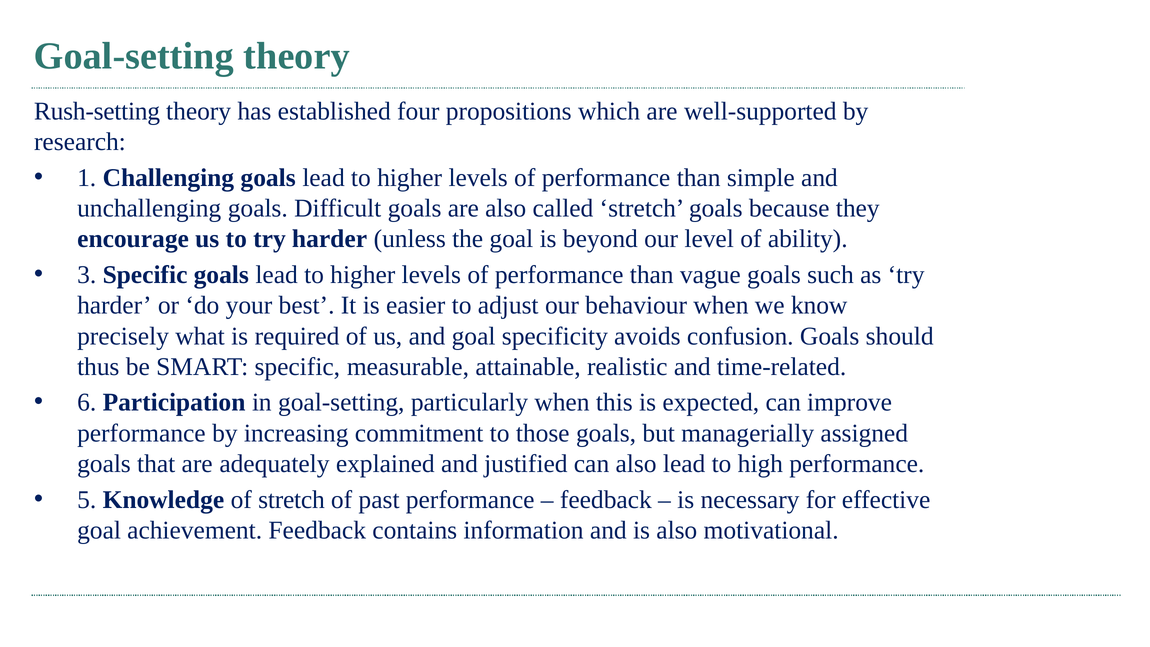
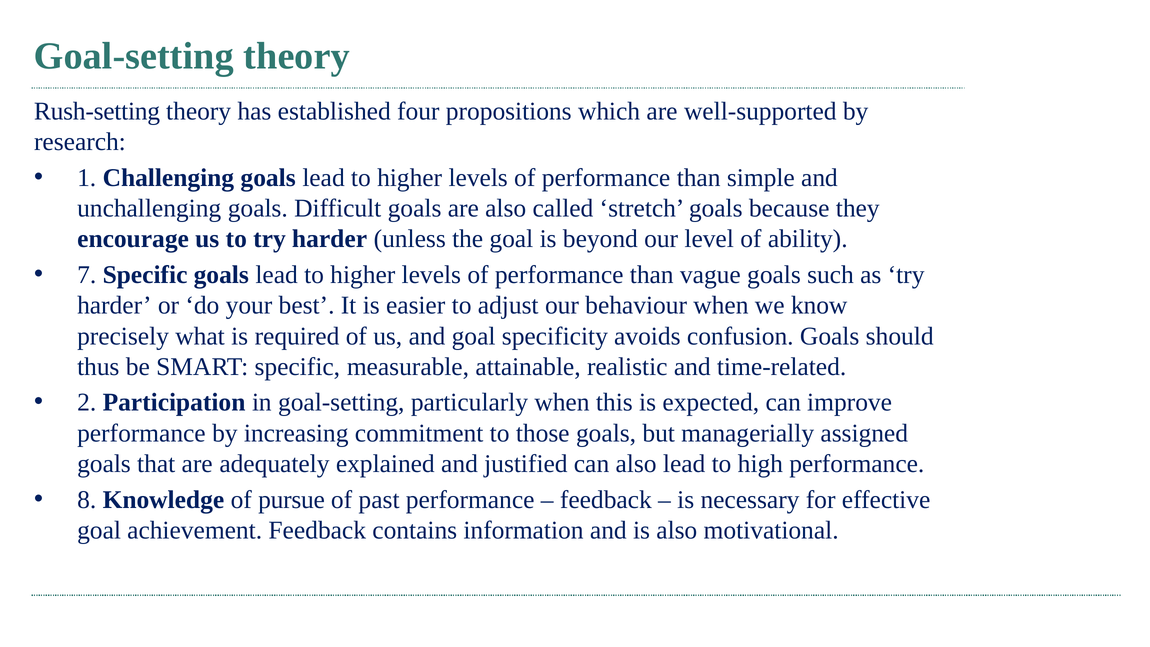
3: 3 -> 7
6: 6 -> 2
5: 5 -> 8
of stretch: stretch -> pursue
